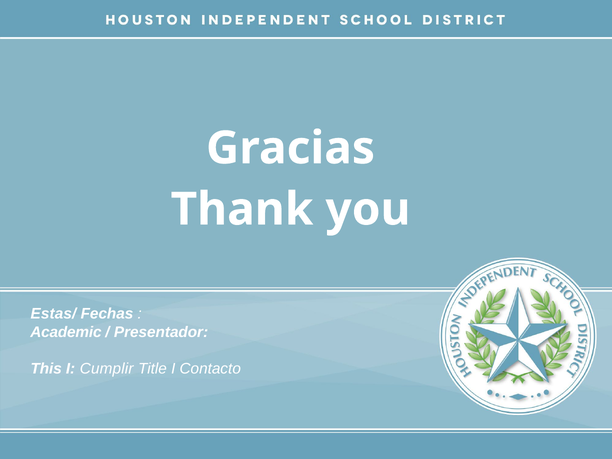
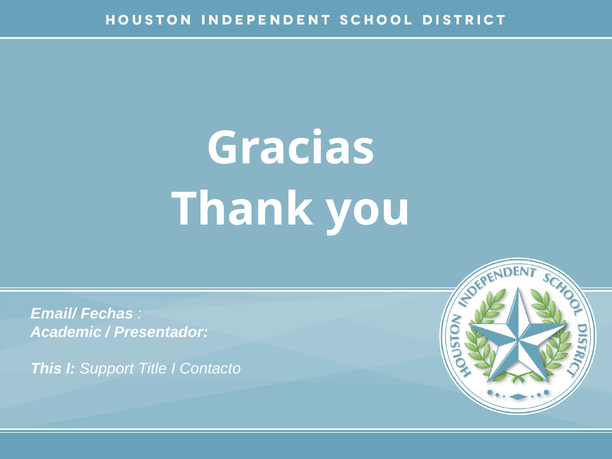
Estas/: Estas/ -> Email/
Cumplir: Cumplir -> Support
